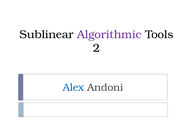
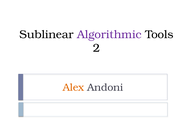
Alex colour: blue -> orange
